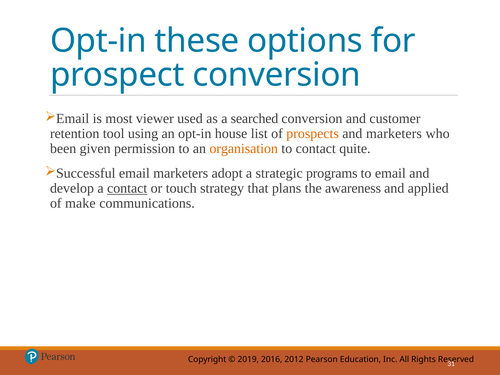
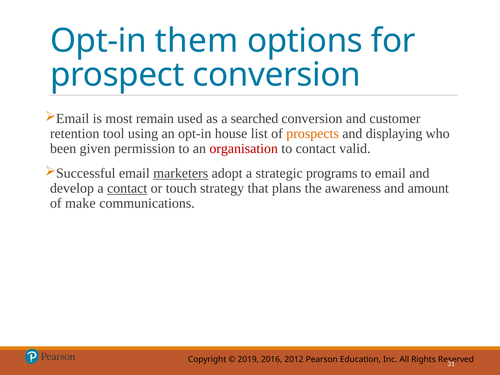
these: these -> them
viewer: viewer -> remain
and marketers: marketers -> displaying
organisation colour: orange -> red
quite: quite -> valid
marketers at (181, 173) underline: none -> present
applied: applied -> amount
